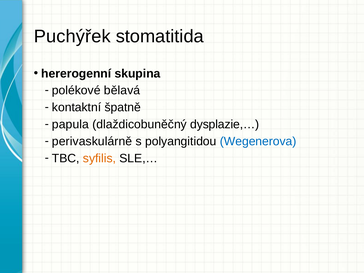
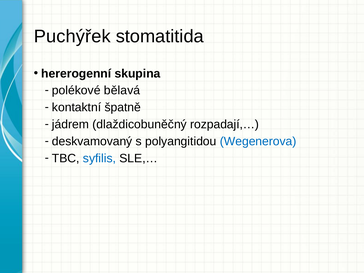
papula: papula -> jádrem
dysplazie,…: dysplazie,… -> rozpadají,…
perivaskulárně: perivaskulárně -> deskvamovaný
syfilis colour: orange -> blue
